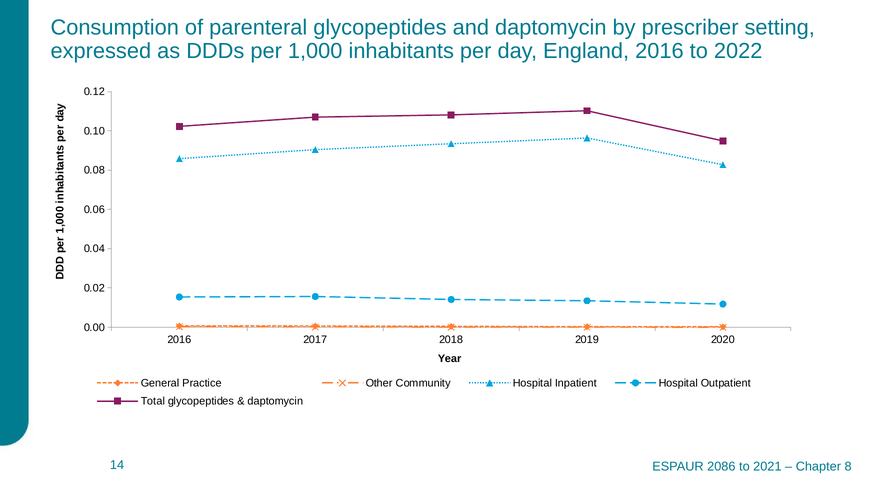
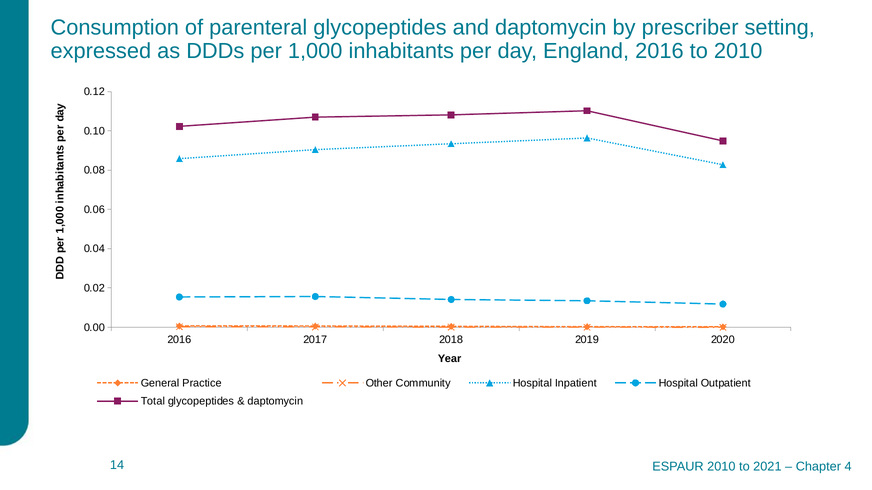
to 2022: 2022 -> 2010
ESPAUR 2086: 2086 -> 2010
8: 8 -> 4
